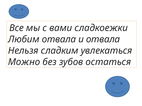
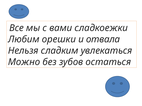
Любим отвала: отвала -> орешки
